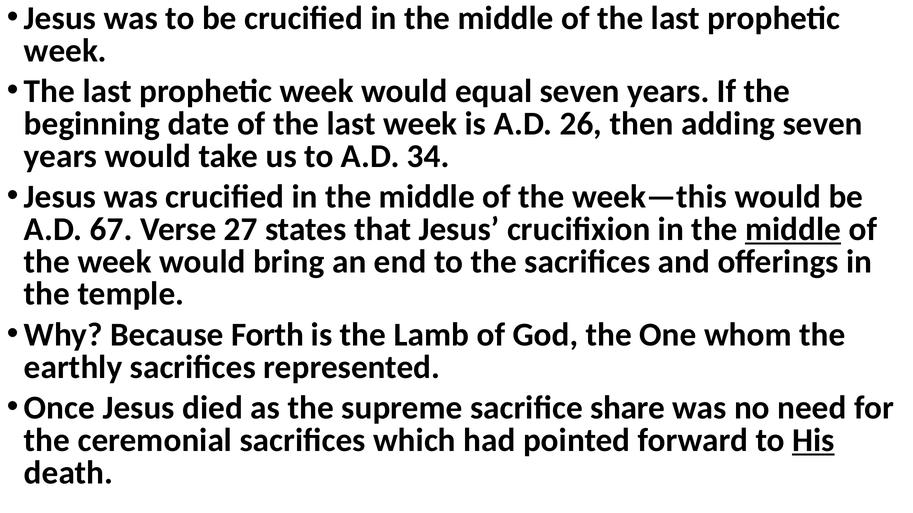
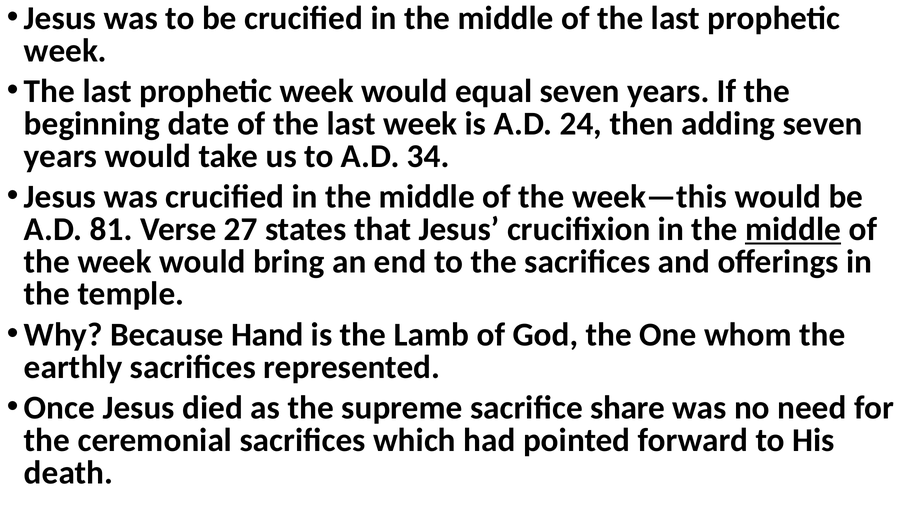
26: 26 -> 24
67: 67 -> 81
Forth: Forth -> Hand
His underline: present -> none
